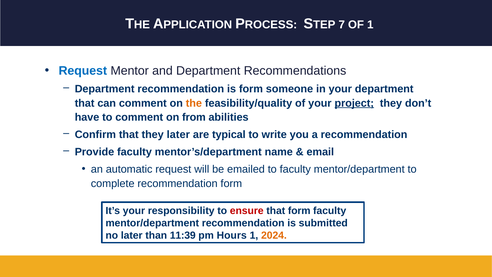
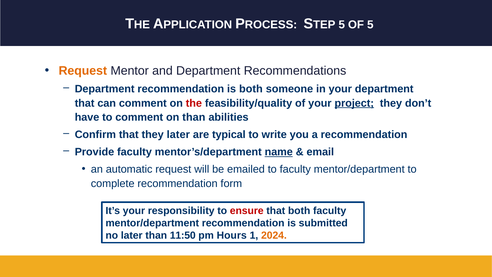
7 at (342, 25): 7 -> 5
OF 1: 1 -> 5
Request at (83, 71) colour: blue -> orange
is form: form -> both
the colour: orange -> red
on from: from -> than
name underline: none -> present
that form: form -> both
11:39: 11:39 -> 11:50
